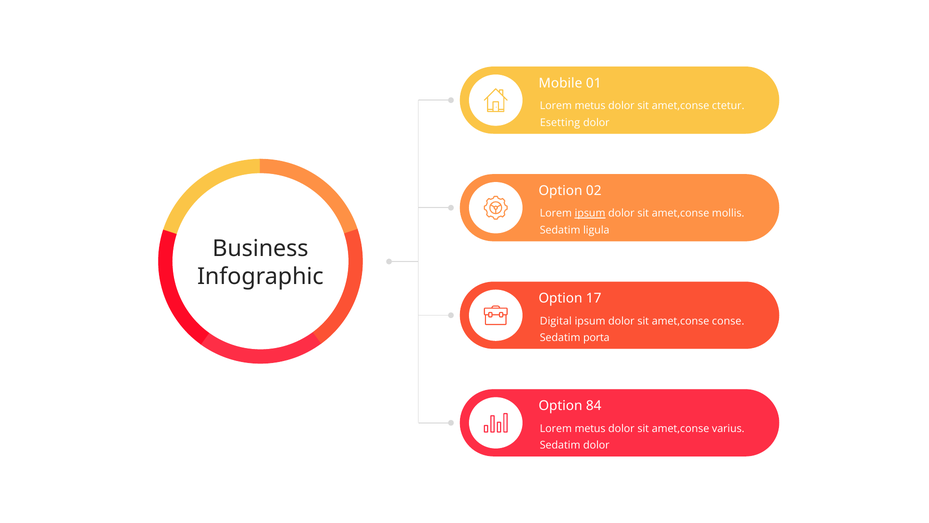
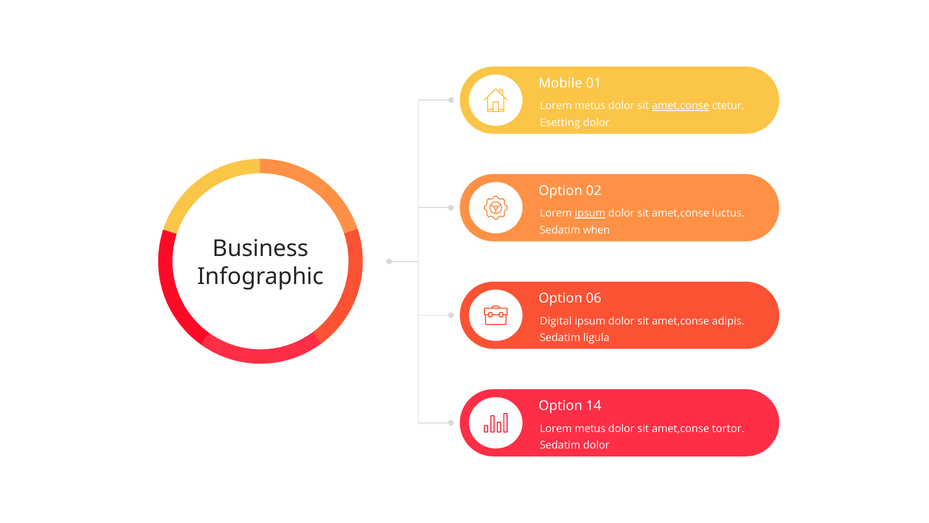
amet,conse at (681, 106) underline: none -> present
mollis: mollis -> luctus
ligula: ligula -> when
17: 17 -> 06
conse: conse -> adipis
porta: porta -> ligula
84: 84 -> 14
varius: varius -> tortor
